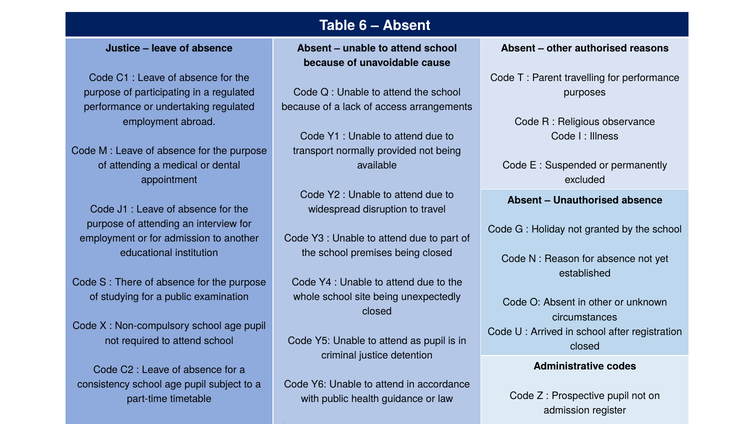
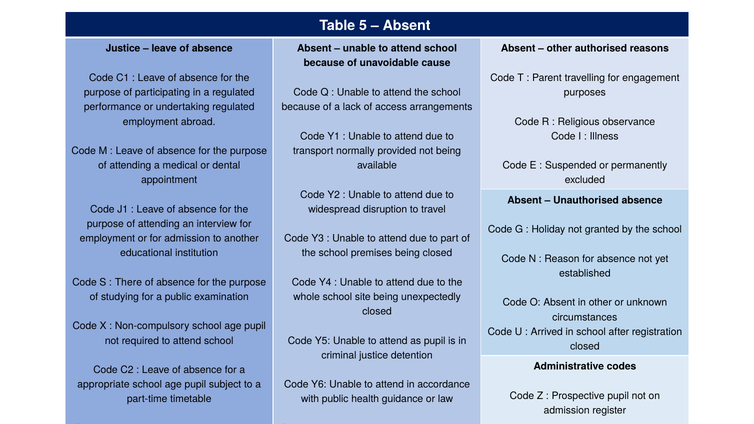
6: 6 -> 5
for performance: performance -> engagement
consistency: consistency -> appropriate
